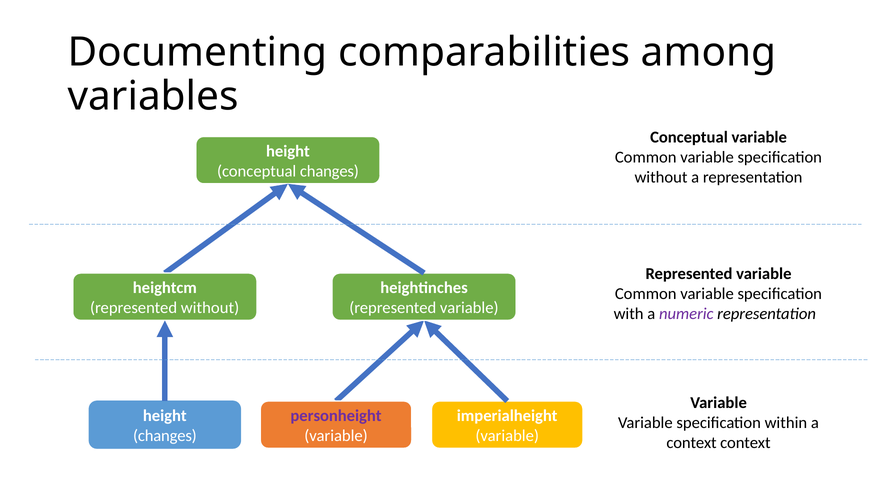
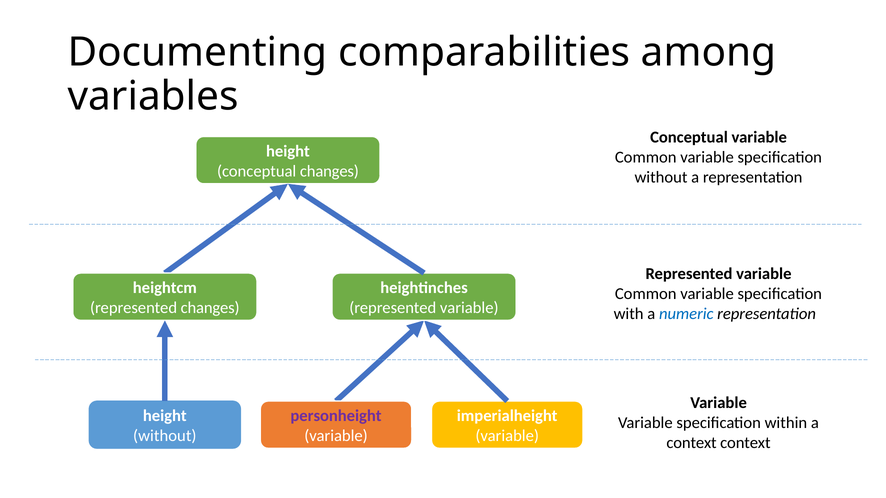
represented without: without -> changes
numeric colour: purple -> blue
changes at (165, 436): changes -> without
